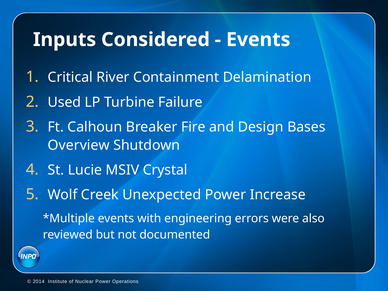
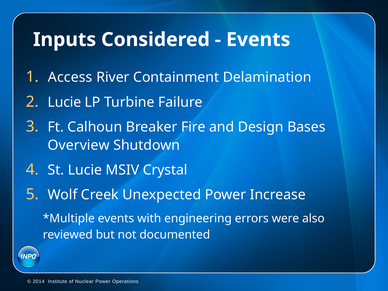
Critical: Critical -> Access
Used at (64, 102): Used -> Lucie
